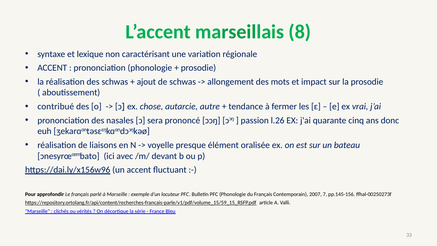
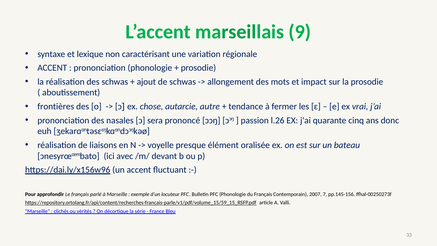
8: 8 -> 9
contribué: contribué -> frontières
